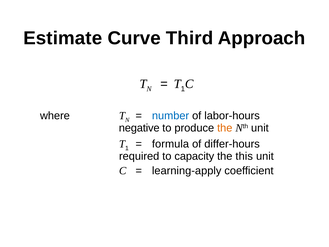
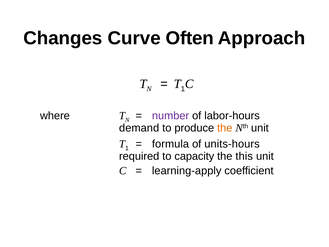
Estimate: Estimate -> Changes
Third: Third -> Often
number colour: blue -> purple
negative: negative -> demand
differ-hours: differ-hours -> units-hours
